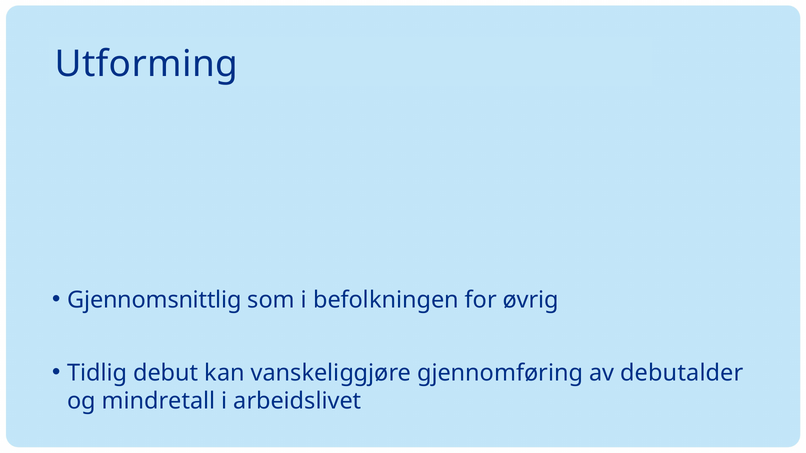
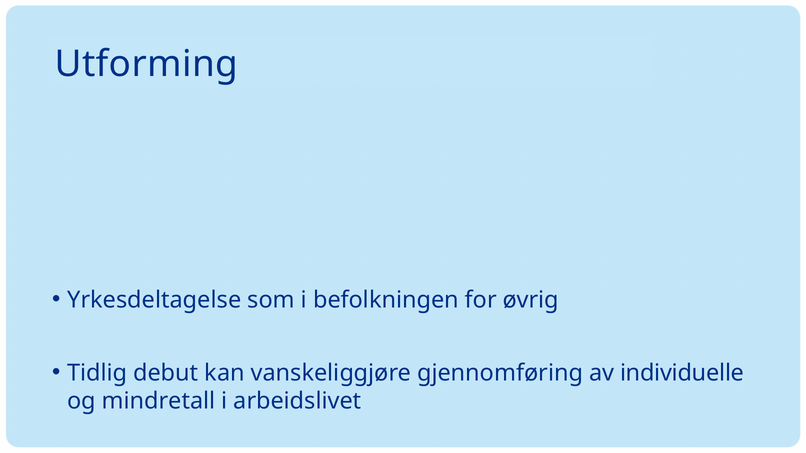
Gjennomsnittlig: Gjennomsnittlig -> Yrkesdeltagelse
debutalder: debutalder -> individuelle
